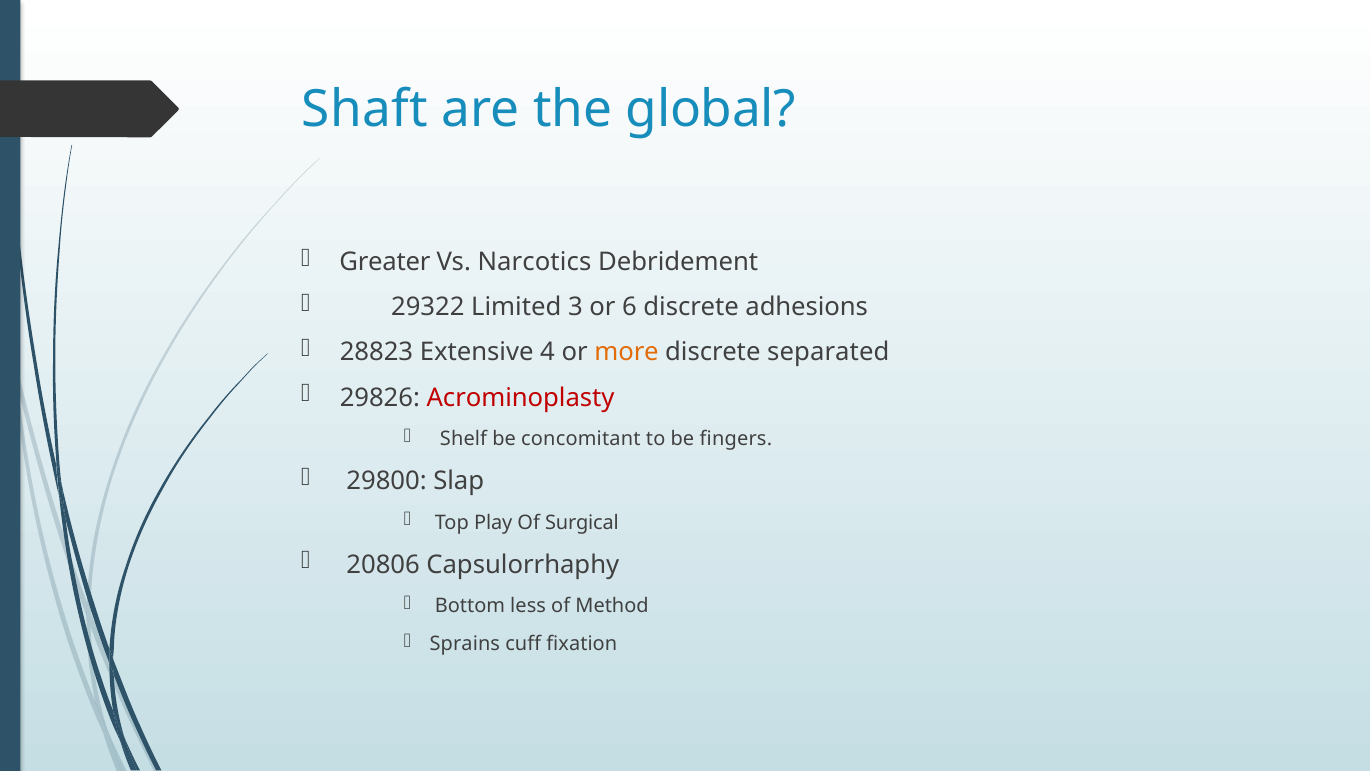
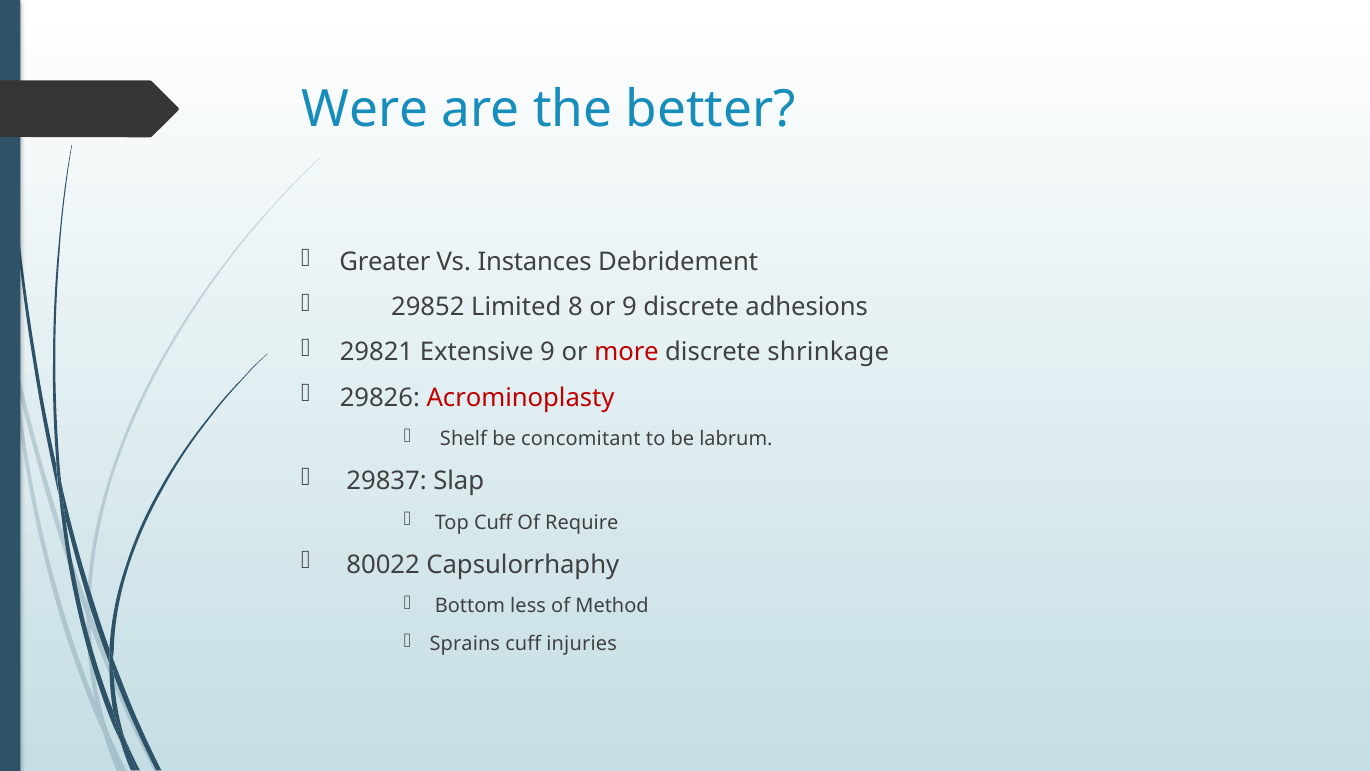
Shaft: Shaft -> Were
global: global -> better
Narcotics: Narcotics -> Instances
29322: 29322 -> 29852
3: 3 -> 8
or 6: 6 -> 9
28823: 28823 -> 29821
Extensive 4: 4 -> 9
more colour: orange -> red
separated: separated -> shrinkage
fingers: fingers -> labrum
29800: 29800 -> 29837
Top Play: Play -> Cuff
Surgical: Surgical -> Require
20806: 20806 -> 80022
fixation: fixation -> injuries
